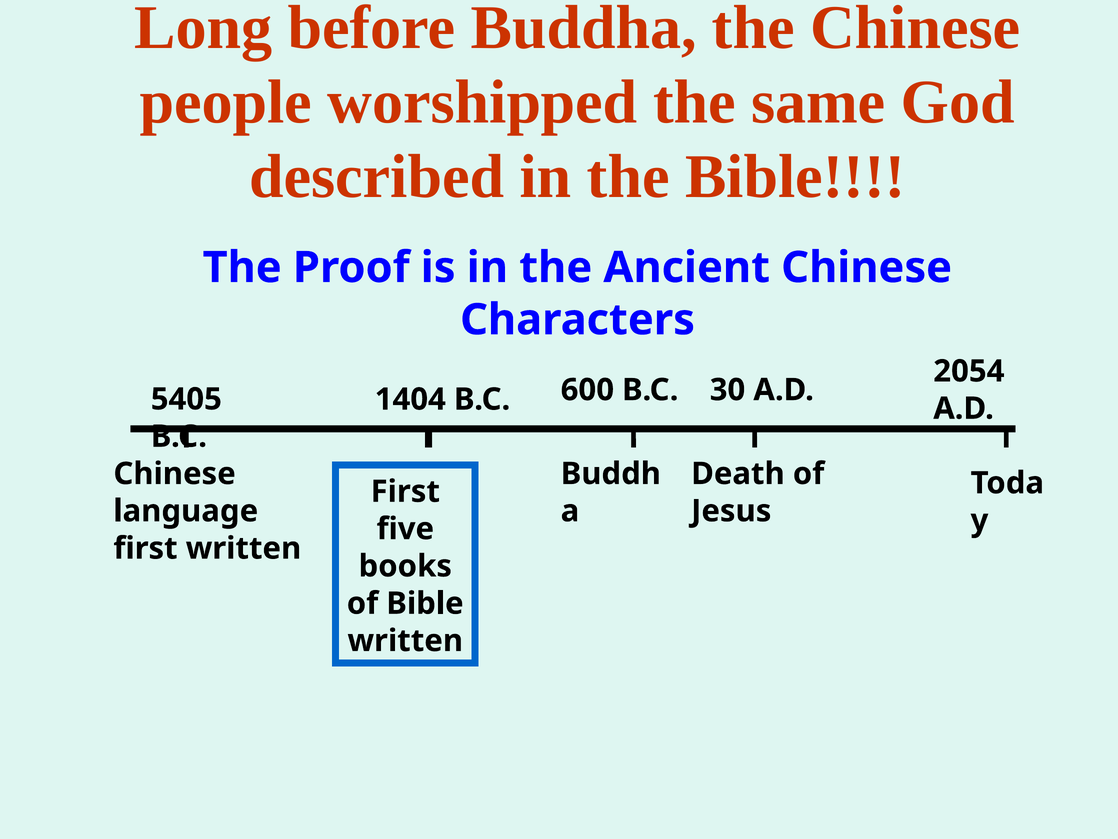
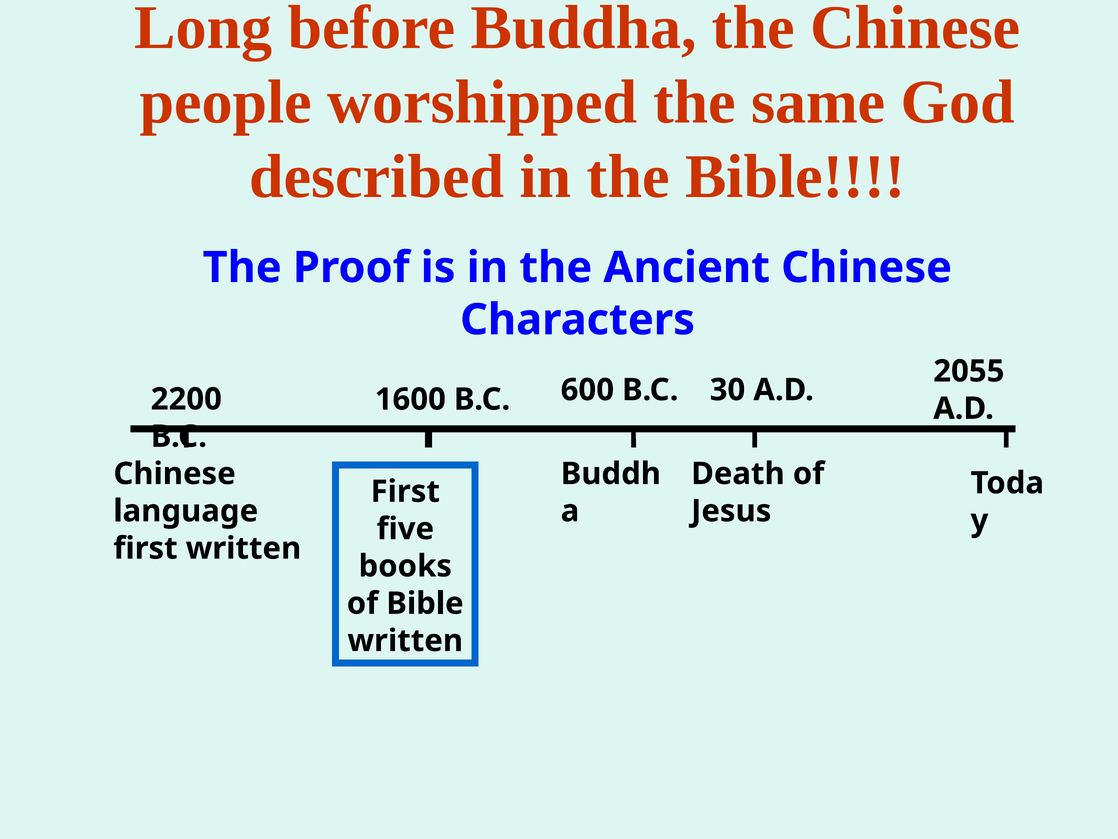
2054: 2054 -> 2055
5405: 5405 -> 2200
1404: 1404 -> 1600
